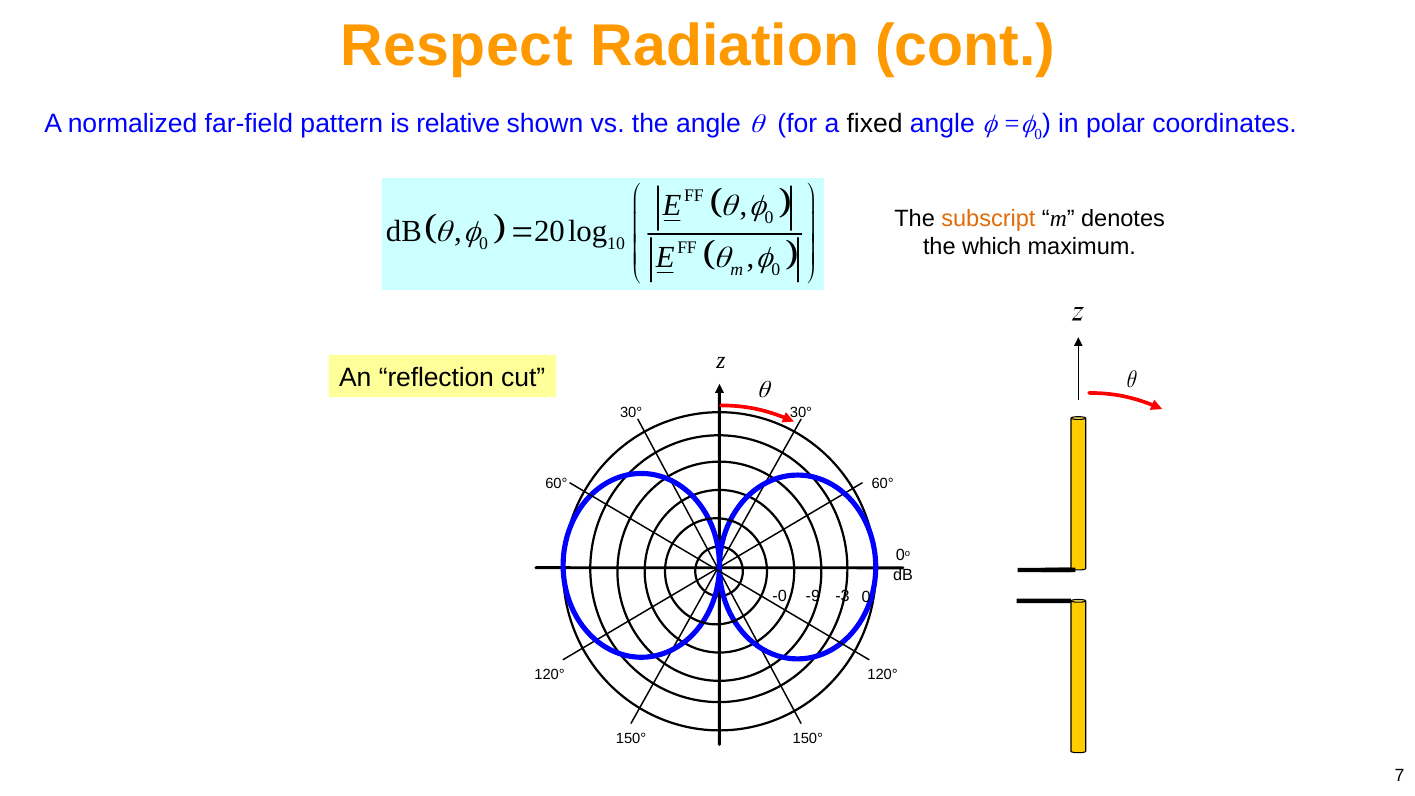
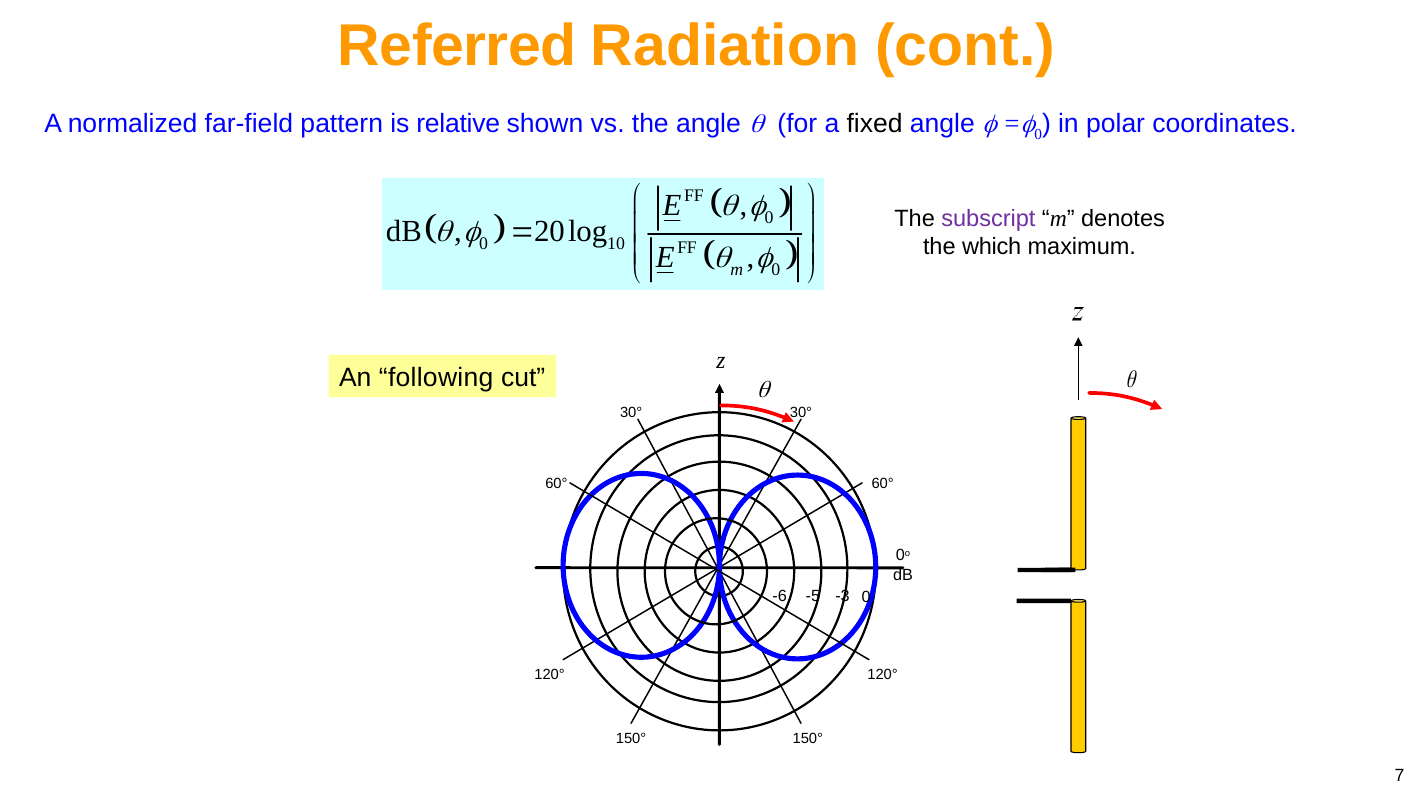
Respect: Respect -> Referred
subscript colour: orange -> purple
reflection: reflection -> following
-0: -0 -> -6
-9: -9 -> -5
